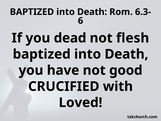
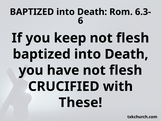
dead: dead -> keep
have not good: good -> flesh
Loved: Loved -> These
